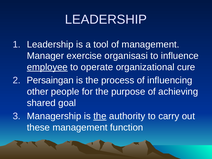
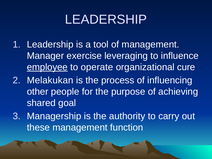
organisasi: organisasi -> leveraging
Persaingan: Persaingan -> Melakukan
the at (100, 116) underline: present -> none
